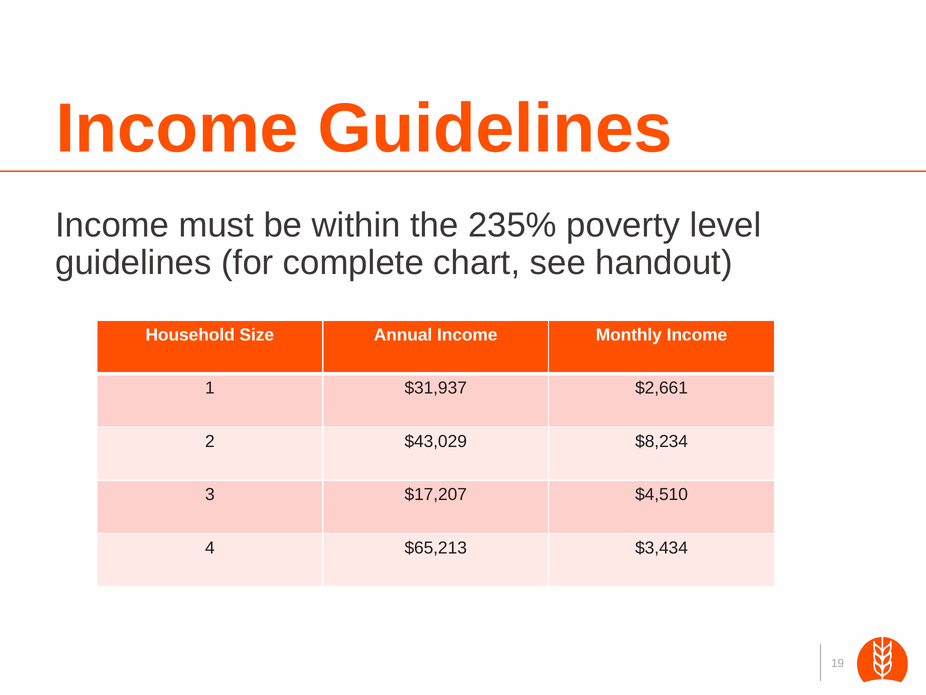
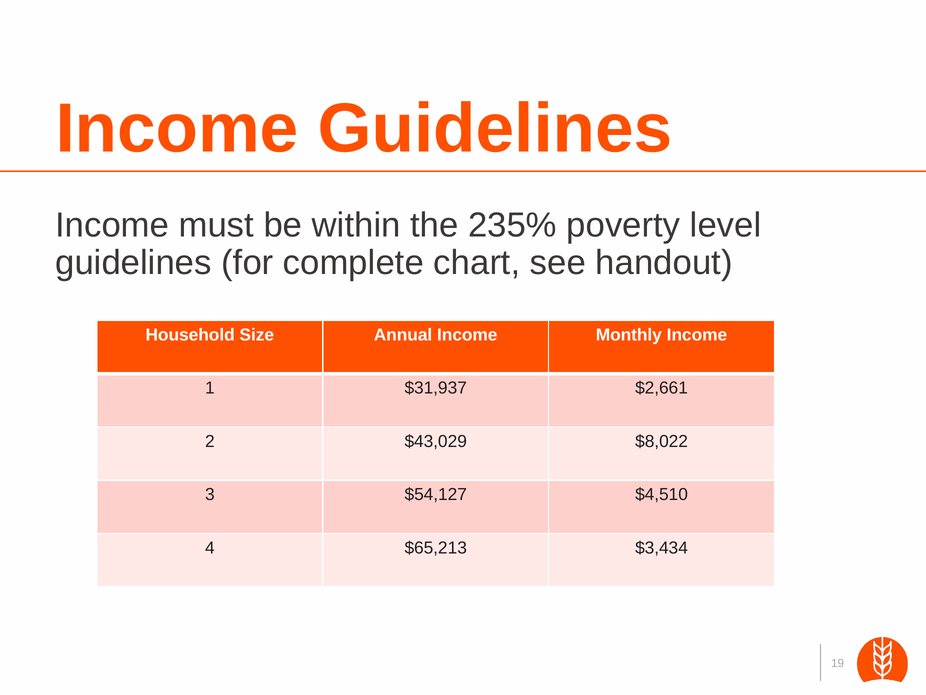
$8,234: $8,234 -> $8,022
$17,207: $17,207 -> $54,127
